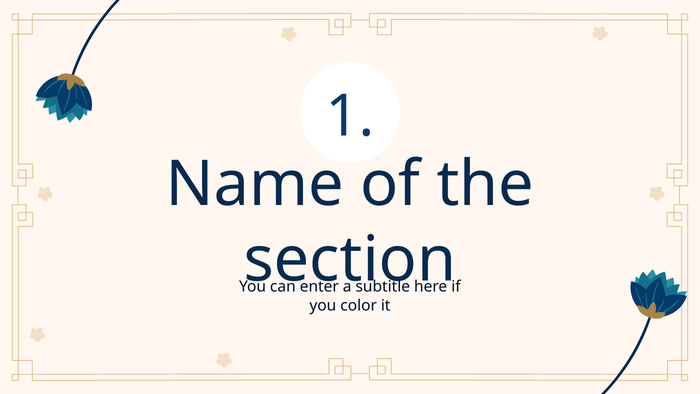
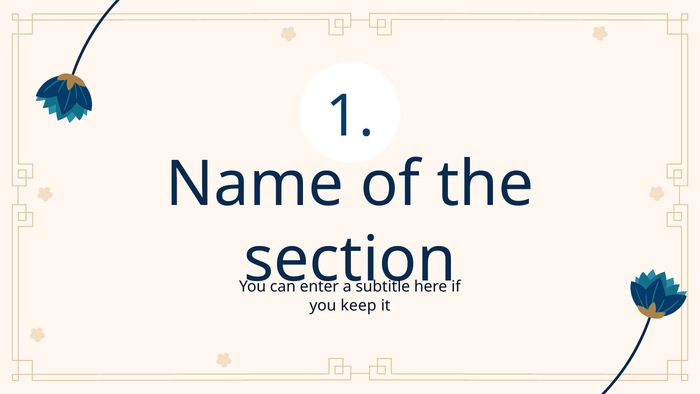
color: color -> keep
